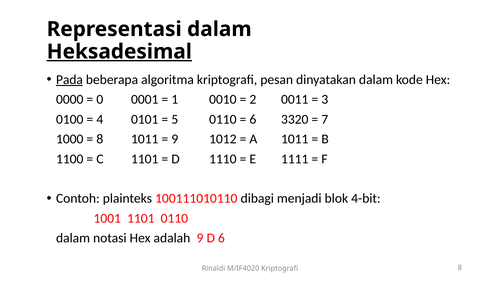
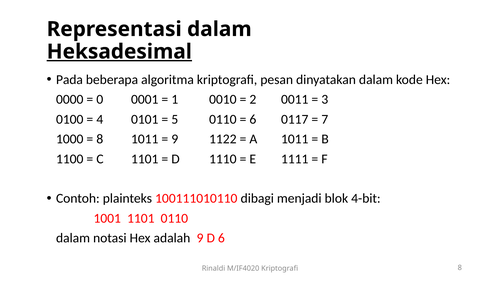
Pada underline: present -> none
3320: 3320 -> 0117
1012: 1012 -> 1122
